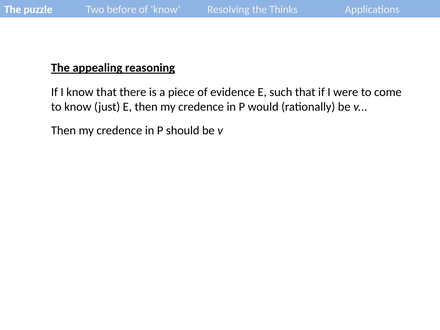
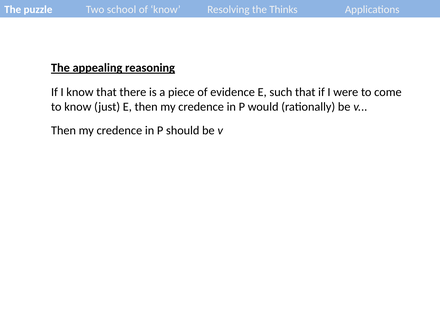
before: before -> school
